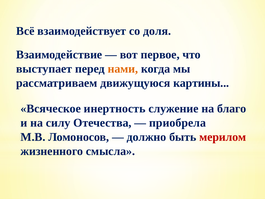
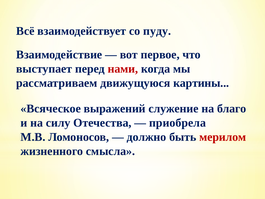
доля: доля -> пуду
нами colour: orange -> red
инертность: инертность -> выражений
